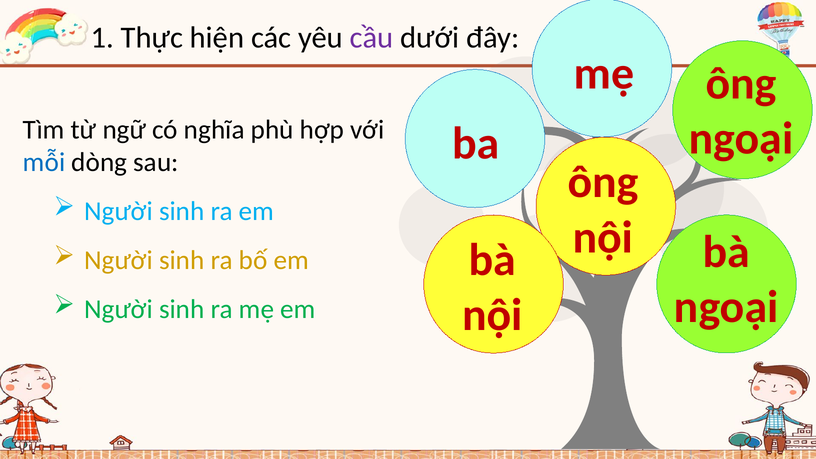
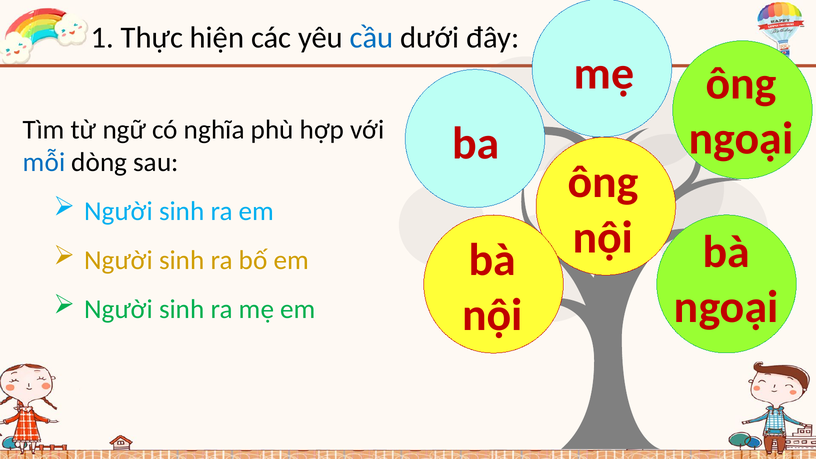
cầu colour: purple -> blue
